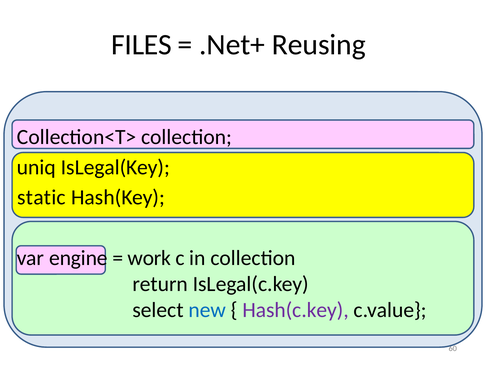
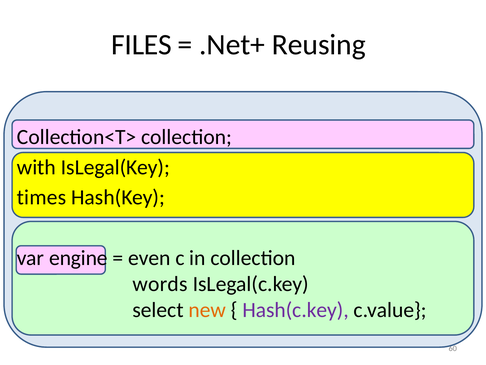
uniq: uniq -> with
static: static -> times
work: work -> even
return: return -> words
new colour: blue -> orange
